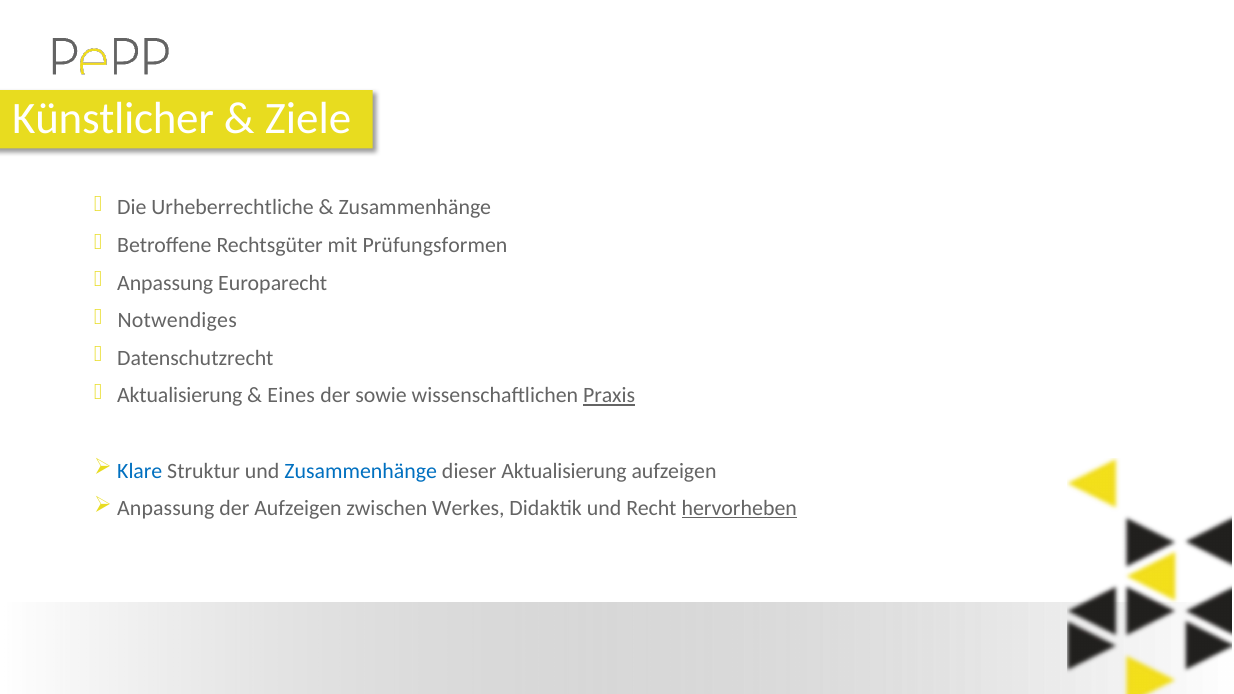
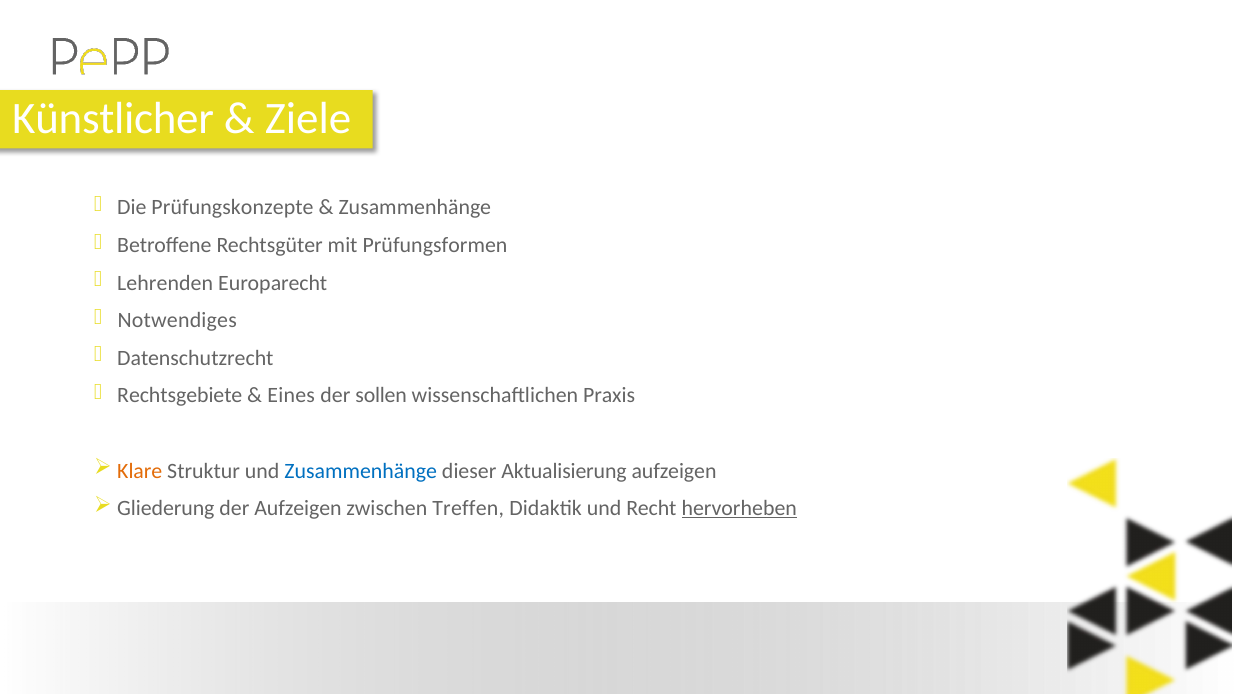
Urheberrechtliche: Urheberrechtliche -> Prüfungskonzepte
Anpassung at (165, 283): Anpassung -> Lehrenden
Aktualisierung at (180, 396): Aktualisierung -> Rechtsgebiete
sowie: sowie -> sollen
Praxis underline: present -> none
Klare colour: blue -> orange
Anpassung at (166, 509): Anpassung -> Gliederung
Werkes: Werkes -> Treffen
